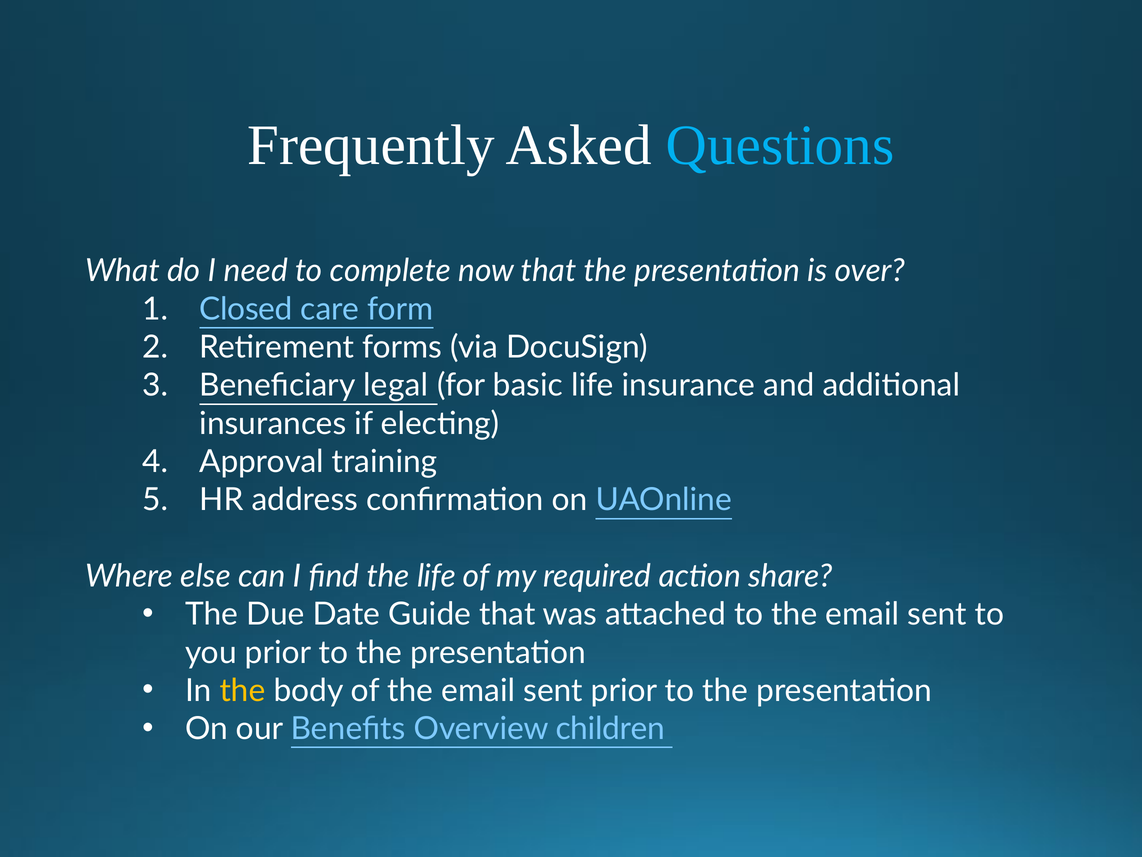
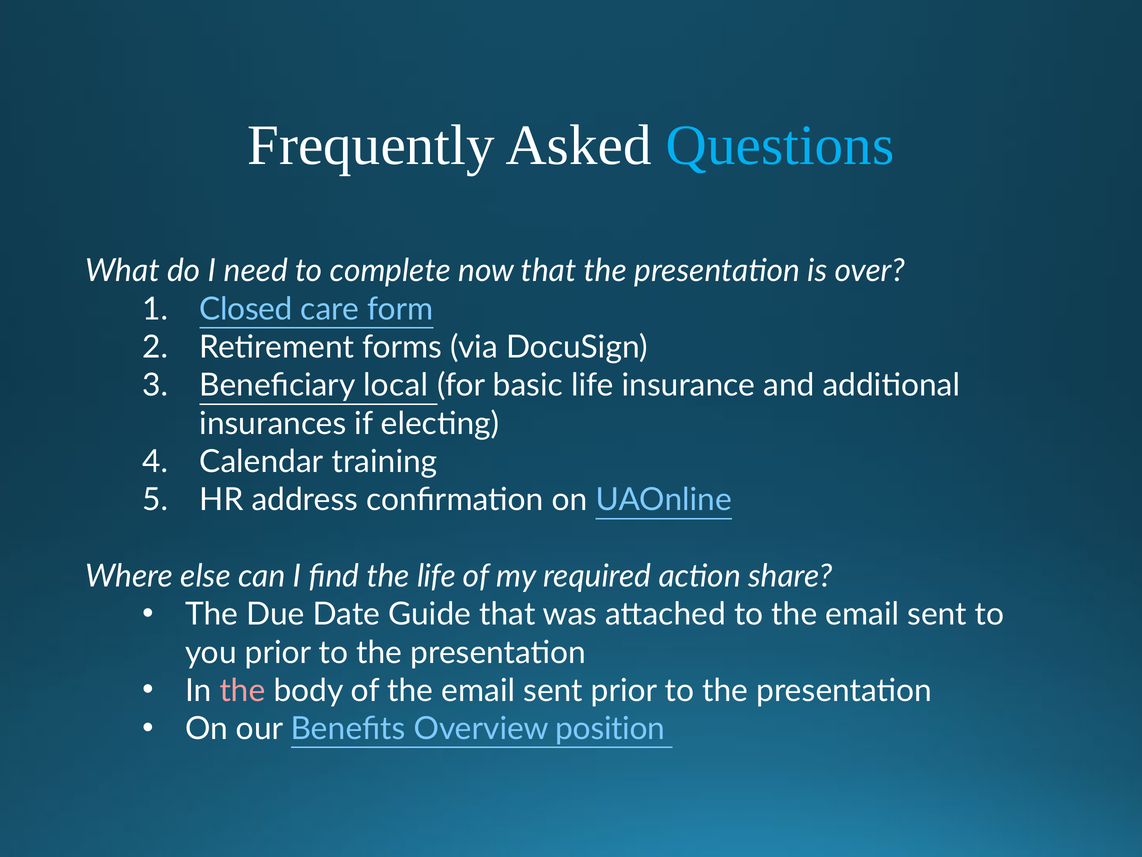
legal: legal -> local
Approval: Approval -> Calendar
the at (243, 690) colour: yellow -> pink
children: children -> position
